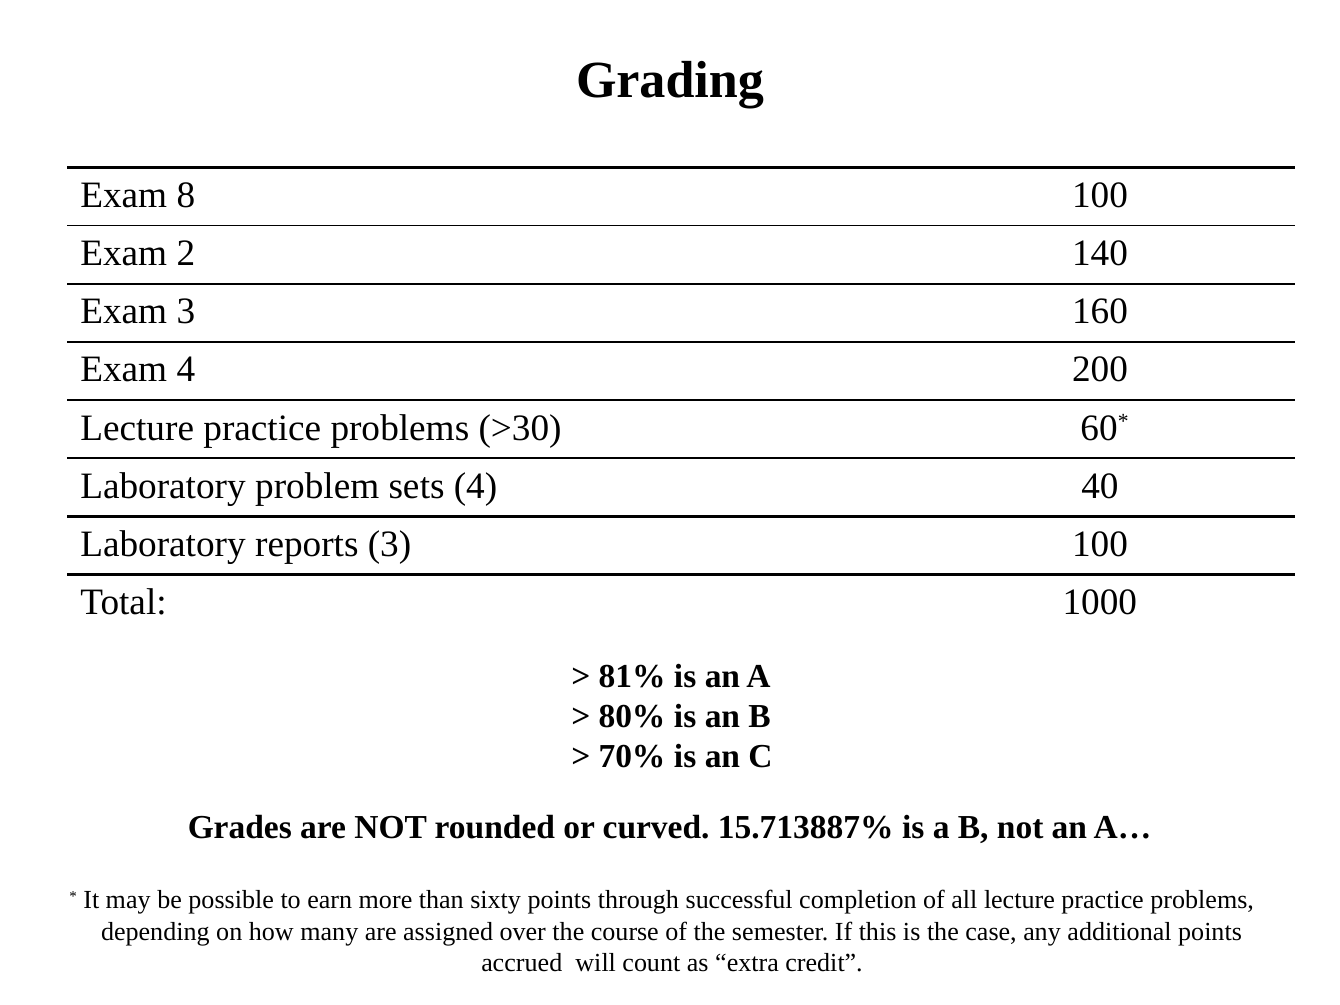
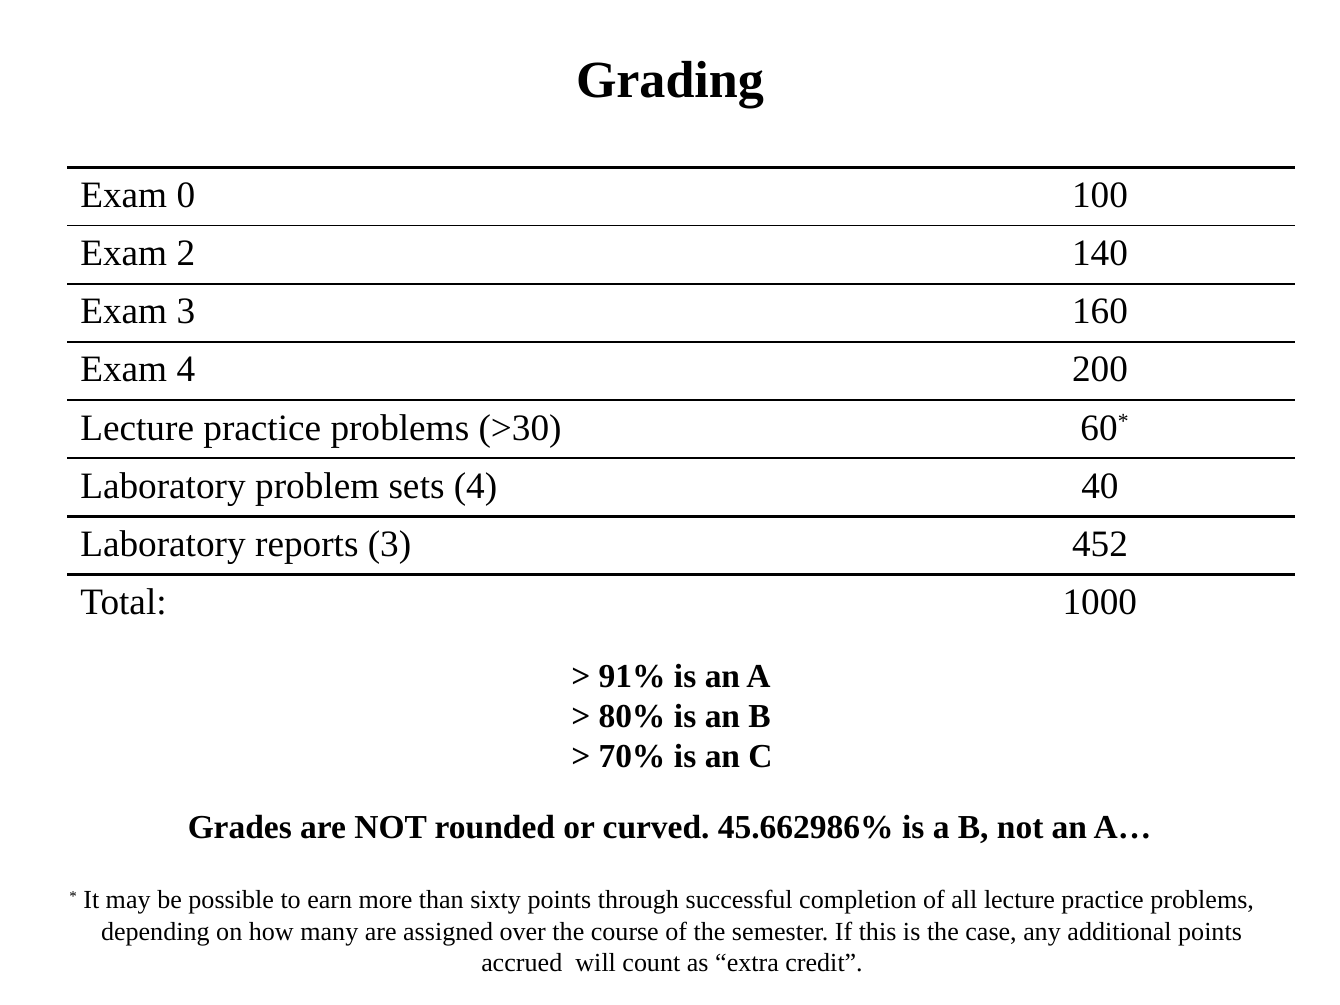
8: 8 -> 0
3 100: 100 -> 452
81%: 81% -> 91%
15.713887%: 15.713887% -> 45.662986%
